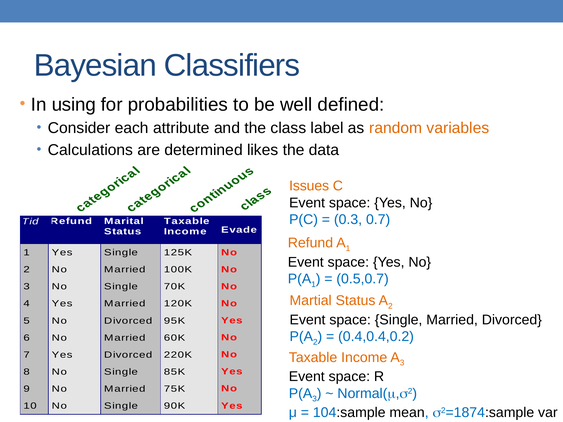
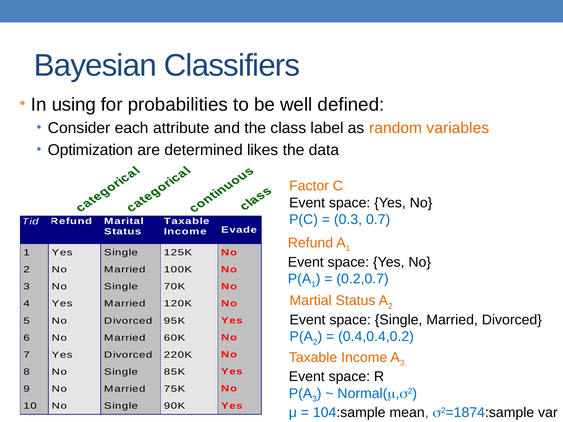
Calculations: Calculations -> Optimization
Issues: Issues -> Factor
0.5,0.7: 0.5,0.7 -> 0.2,0.7
